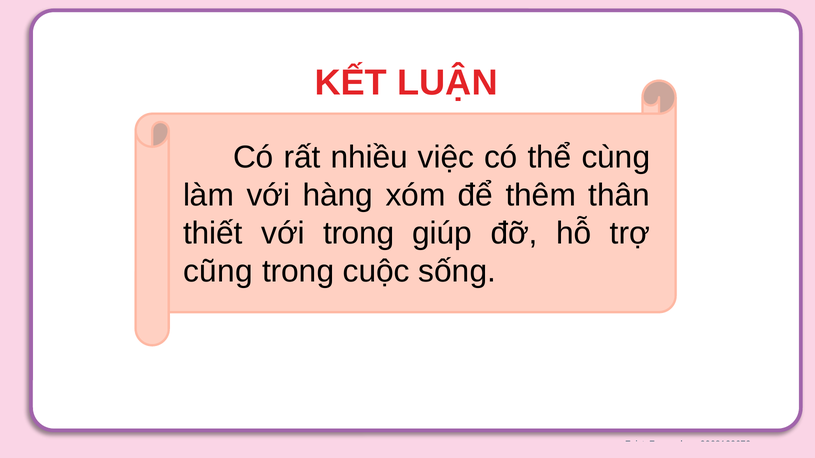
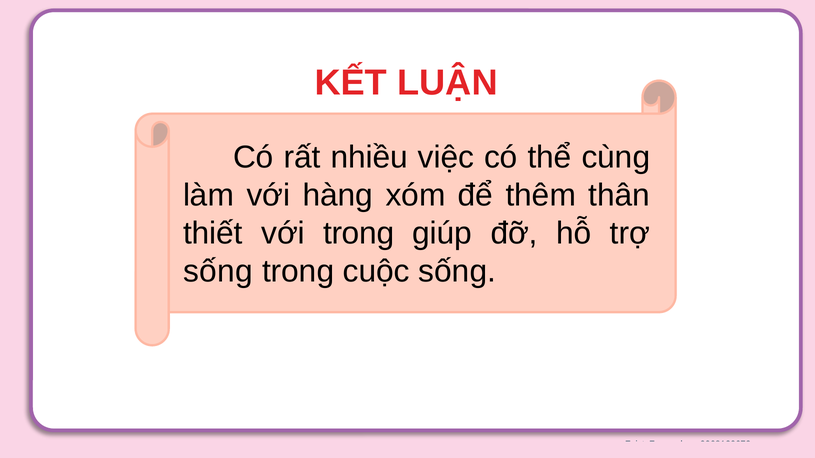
cũng at (218, 272): cũng -> sống
